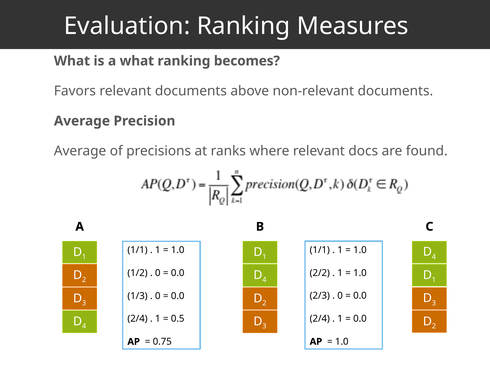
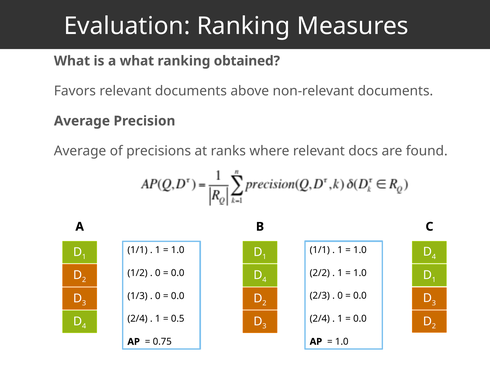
becomes: becomes -> obtained
